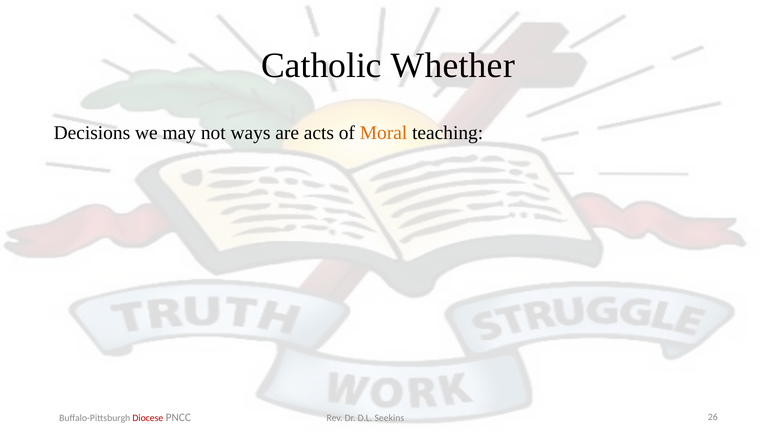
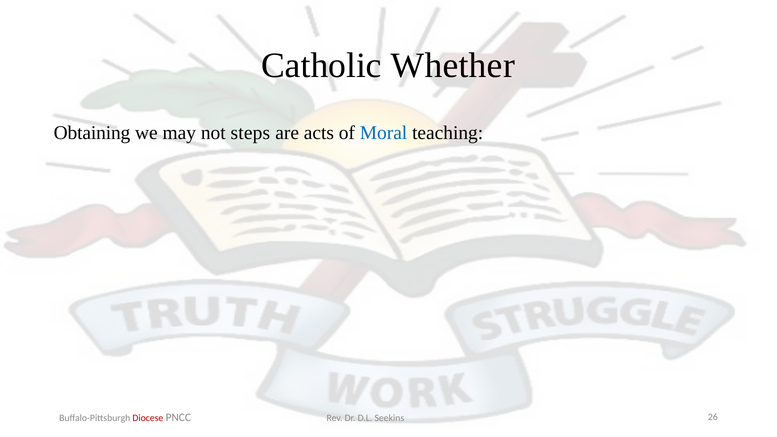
Decisions: Decisions -> Obtaining
ways: ways -> steps
Moral colour: orange -> blue
